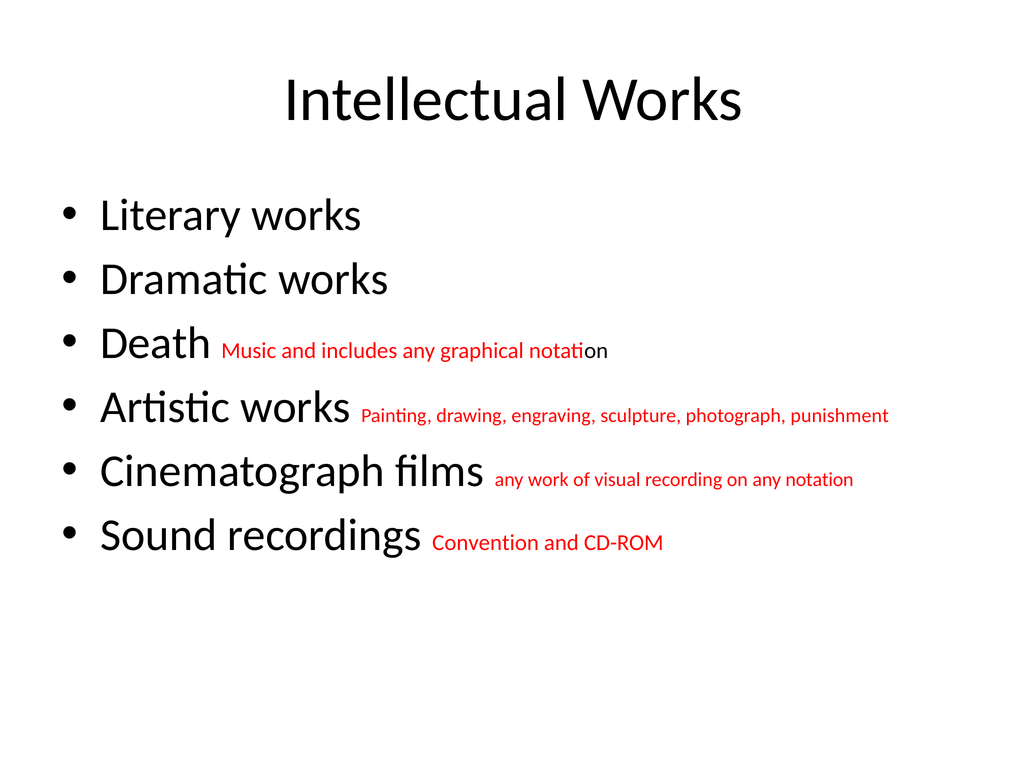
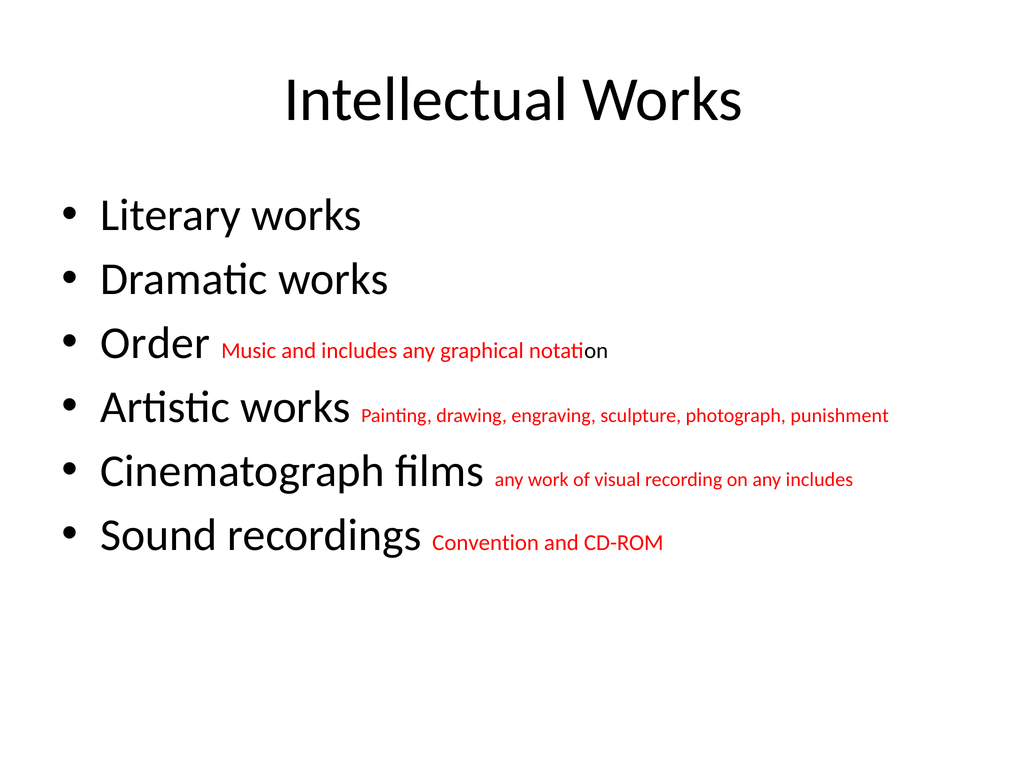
Death: Death -> Order
any notation: notation -> includes
